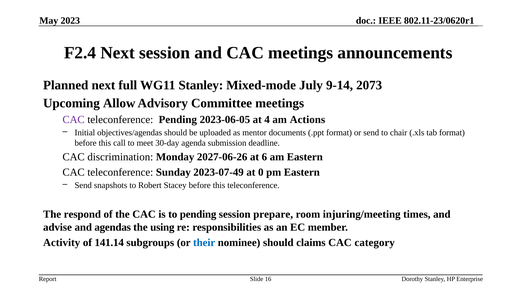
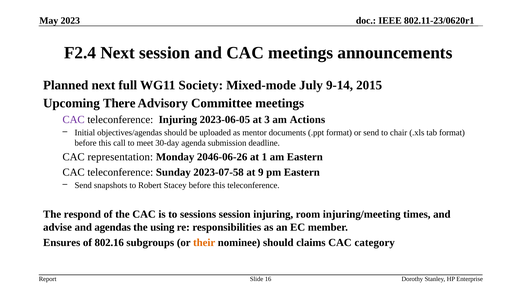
WG11 Stanley: Stanley -> Society
2073: 2073 -> 2015
Allow: Allow -> There
teleconference Pending: Pending -> Injuring
4: 4 -> 3
discrimination: discrimination -> representation
2027-06-26: 2027-06-26 -> 2046-06-26
6: 6 -> 1
2023-07-49: 2023-07-49 -> 2023-07-58
0: 0 -> 9
to pending: pending -> sessions
session prepare: prepare -> injuring
Activity: Activity -> Ensures
141.14: 141.14 -> 802.16
their colour: blue -> orange
